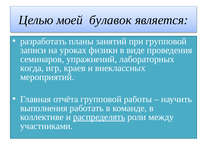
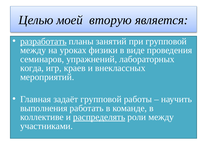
булавок: булавок -> вторую
разработать underline: none -> present
записи at (33, 50): записи -> между
отчёта: отчёта -> задаёт
